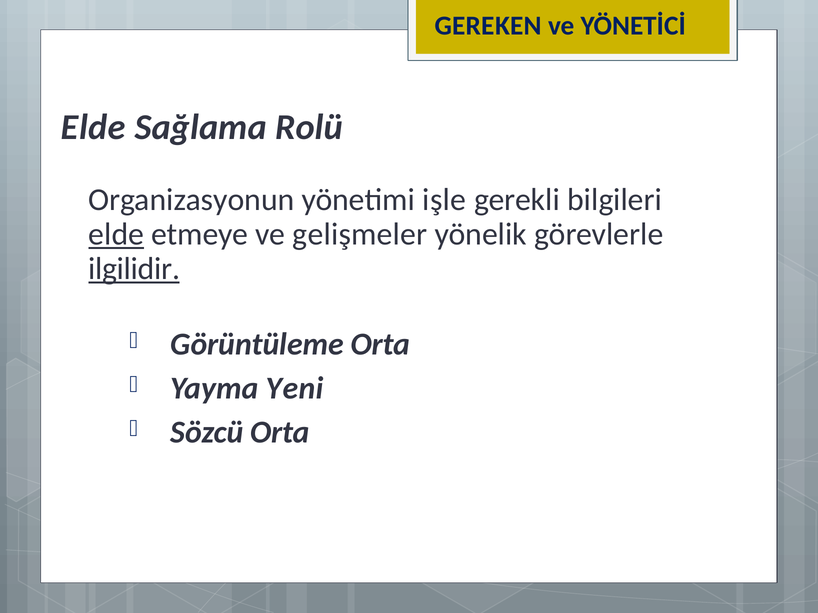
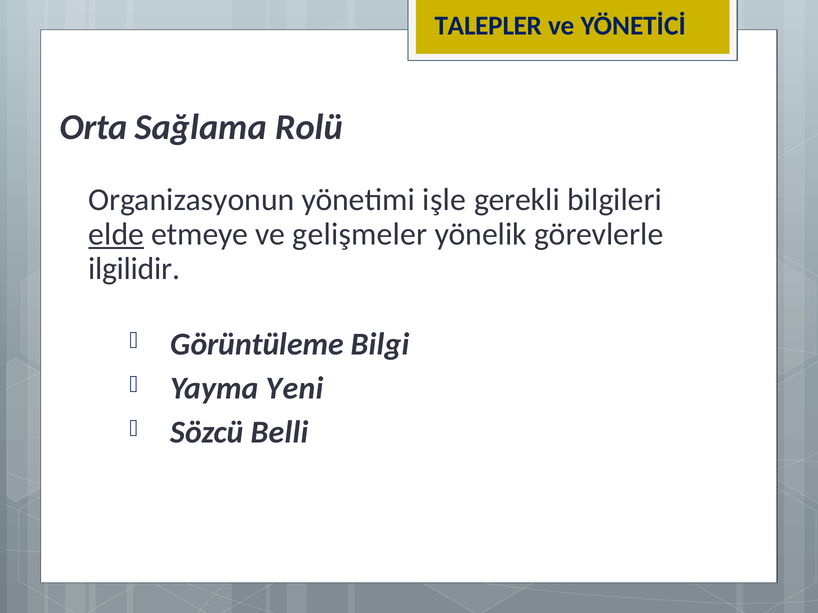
GEREKEN: GEREKEN -> TALEPLER
Elde at (93, 127): Elde -> Orta
ilgilidir underline: present -> none
Görüntüleme Orta: Orta -> Bilgi
Sözcü Orta: Orta -> Belli
